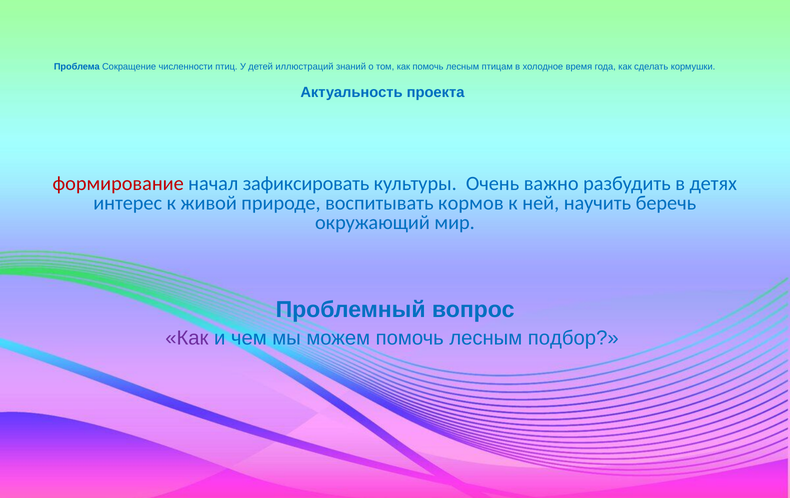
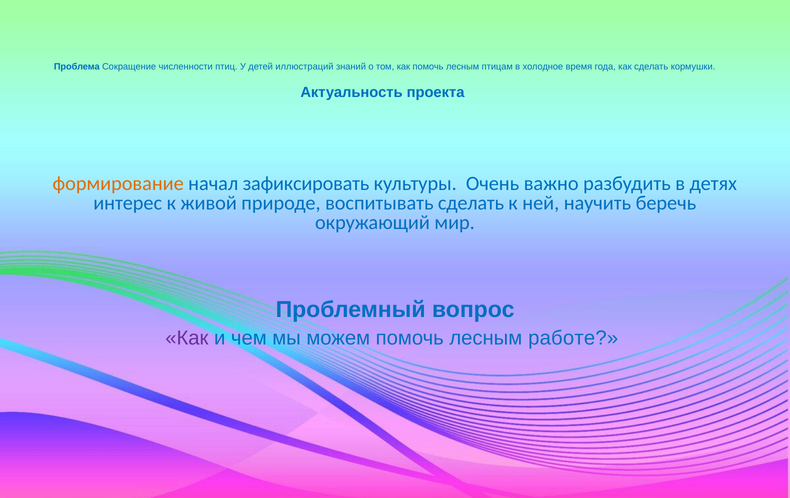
формирование colour: red -> orange
воспитывать кормов: кормов -> сделать
подбор: подбор -> работе
